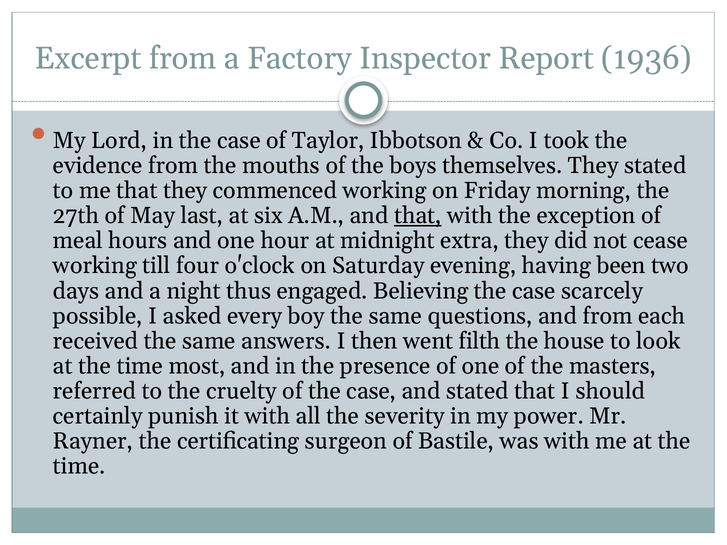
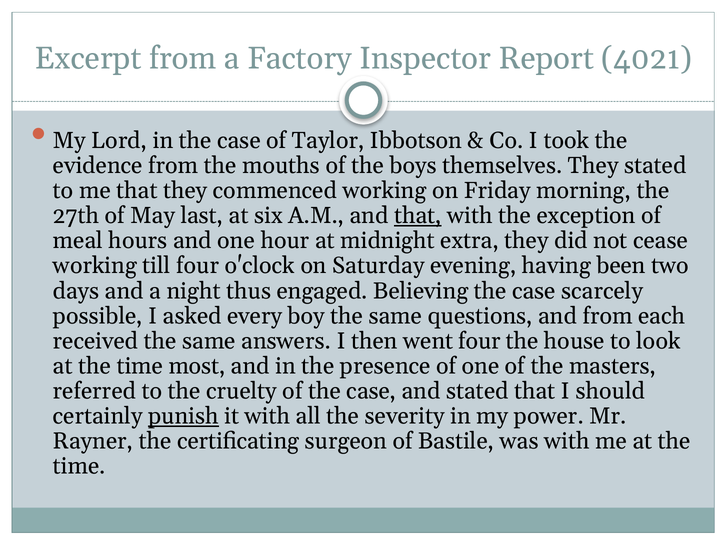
1936: 1936 -> 4021
went filth: filth -> four
punish underline: none -> present
